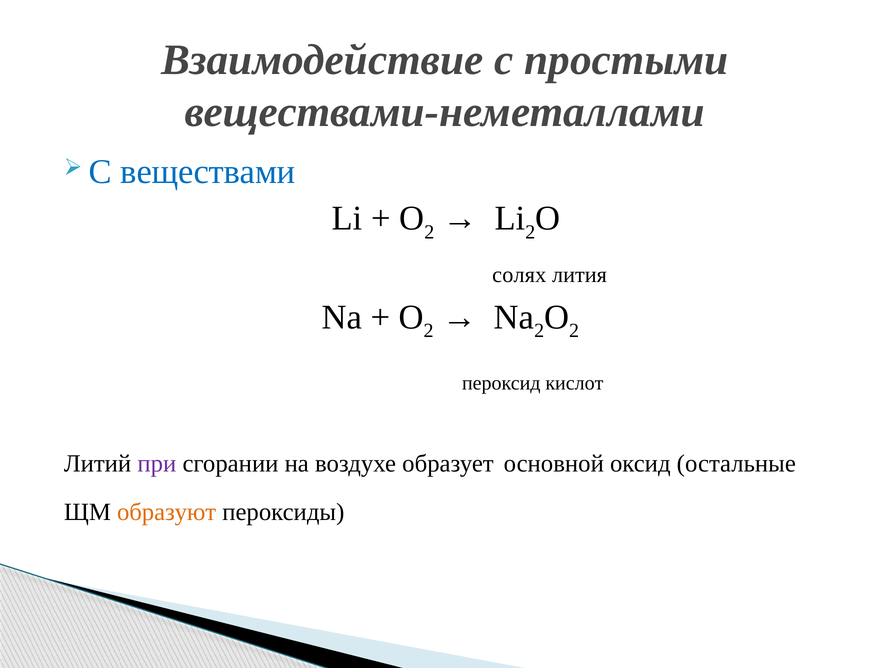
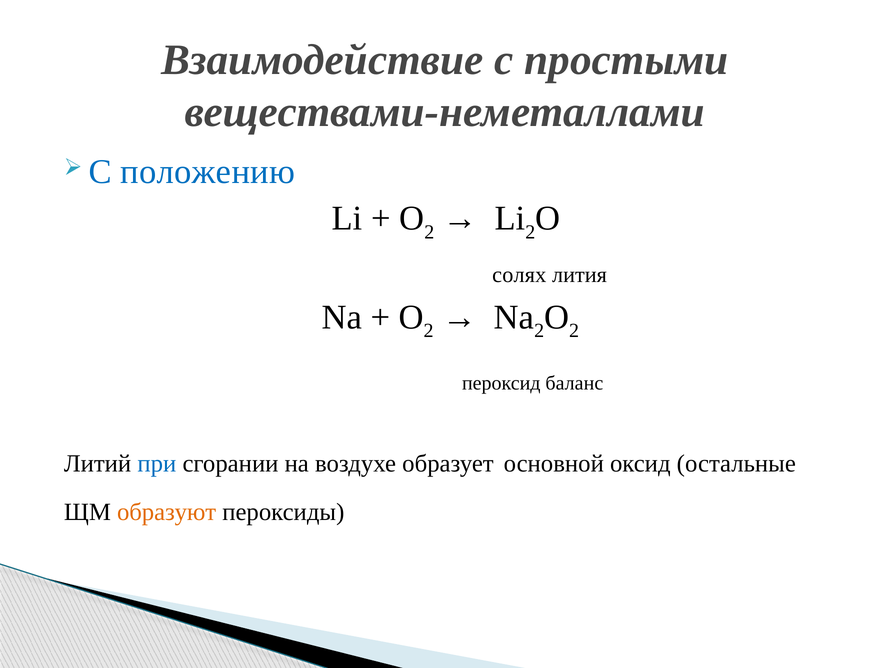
веществами: веществами -> положению
кислот: кислот -> баланс
при colour: purple -> blue
